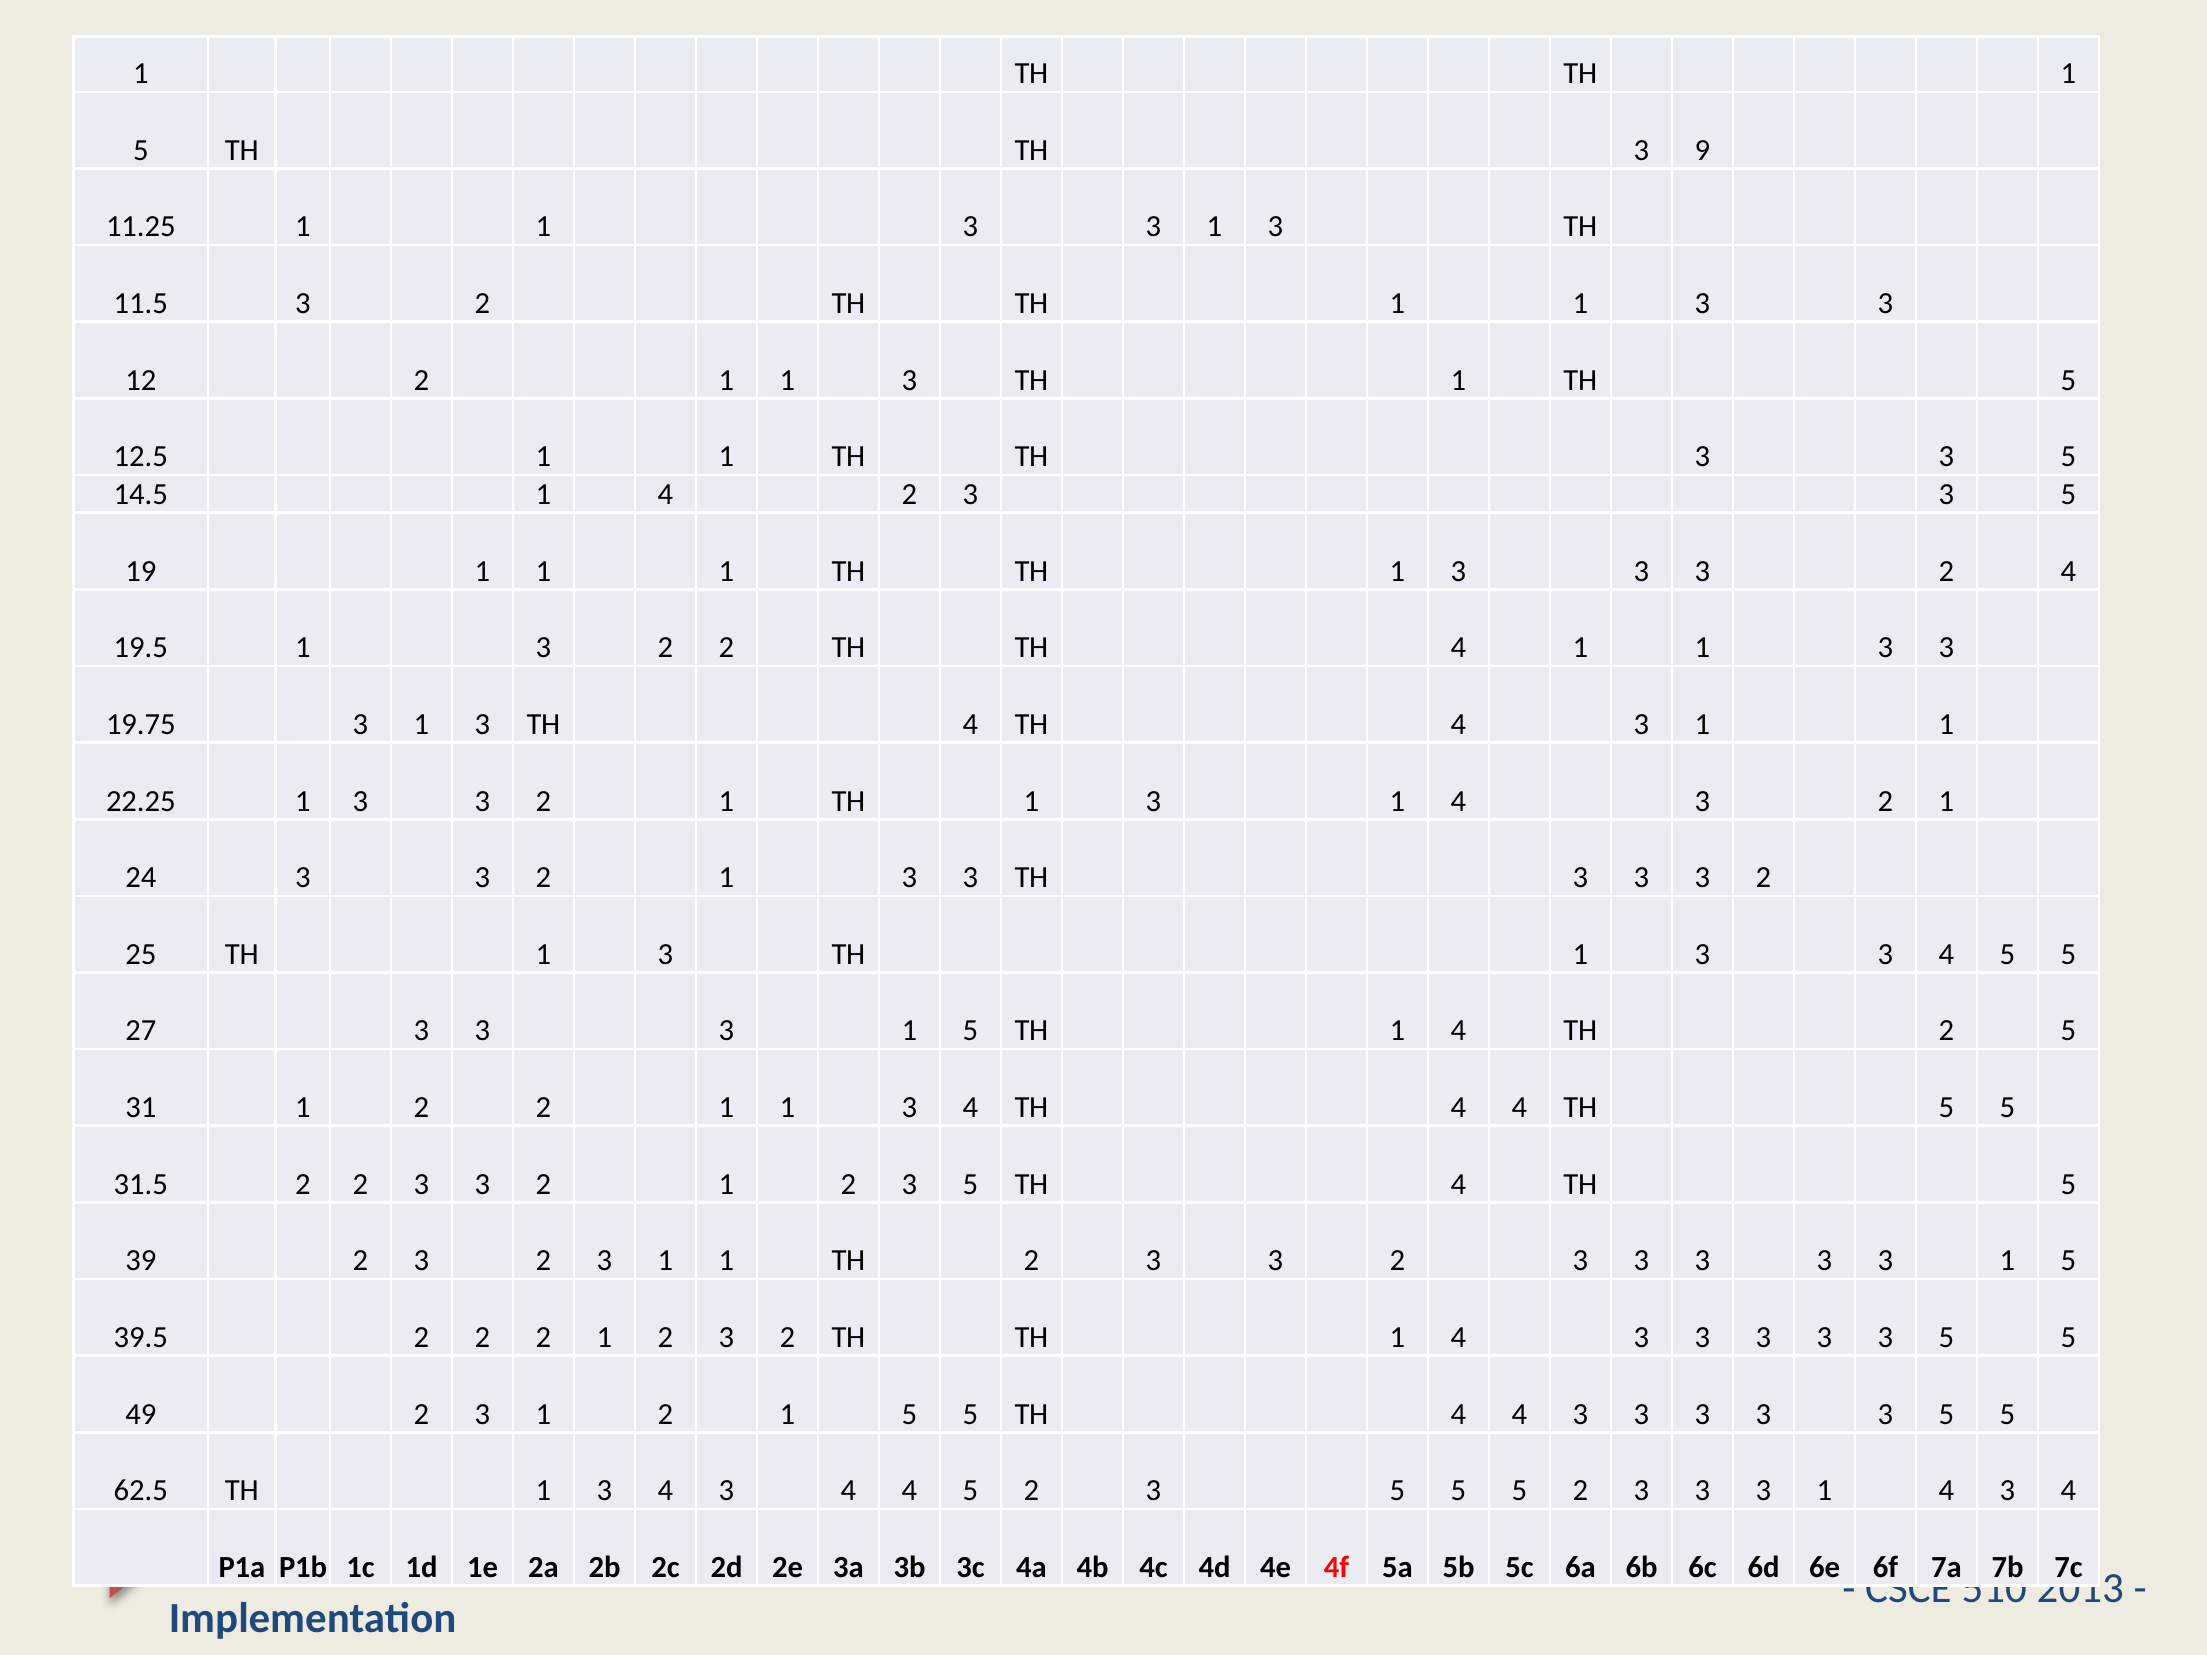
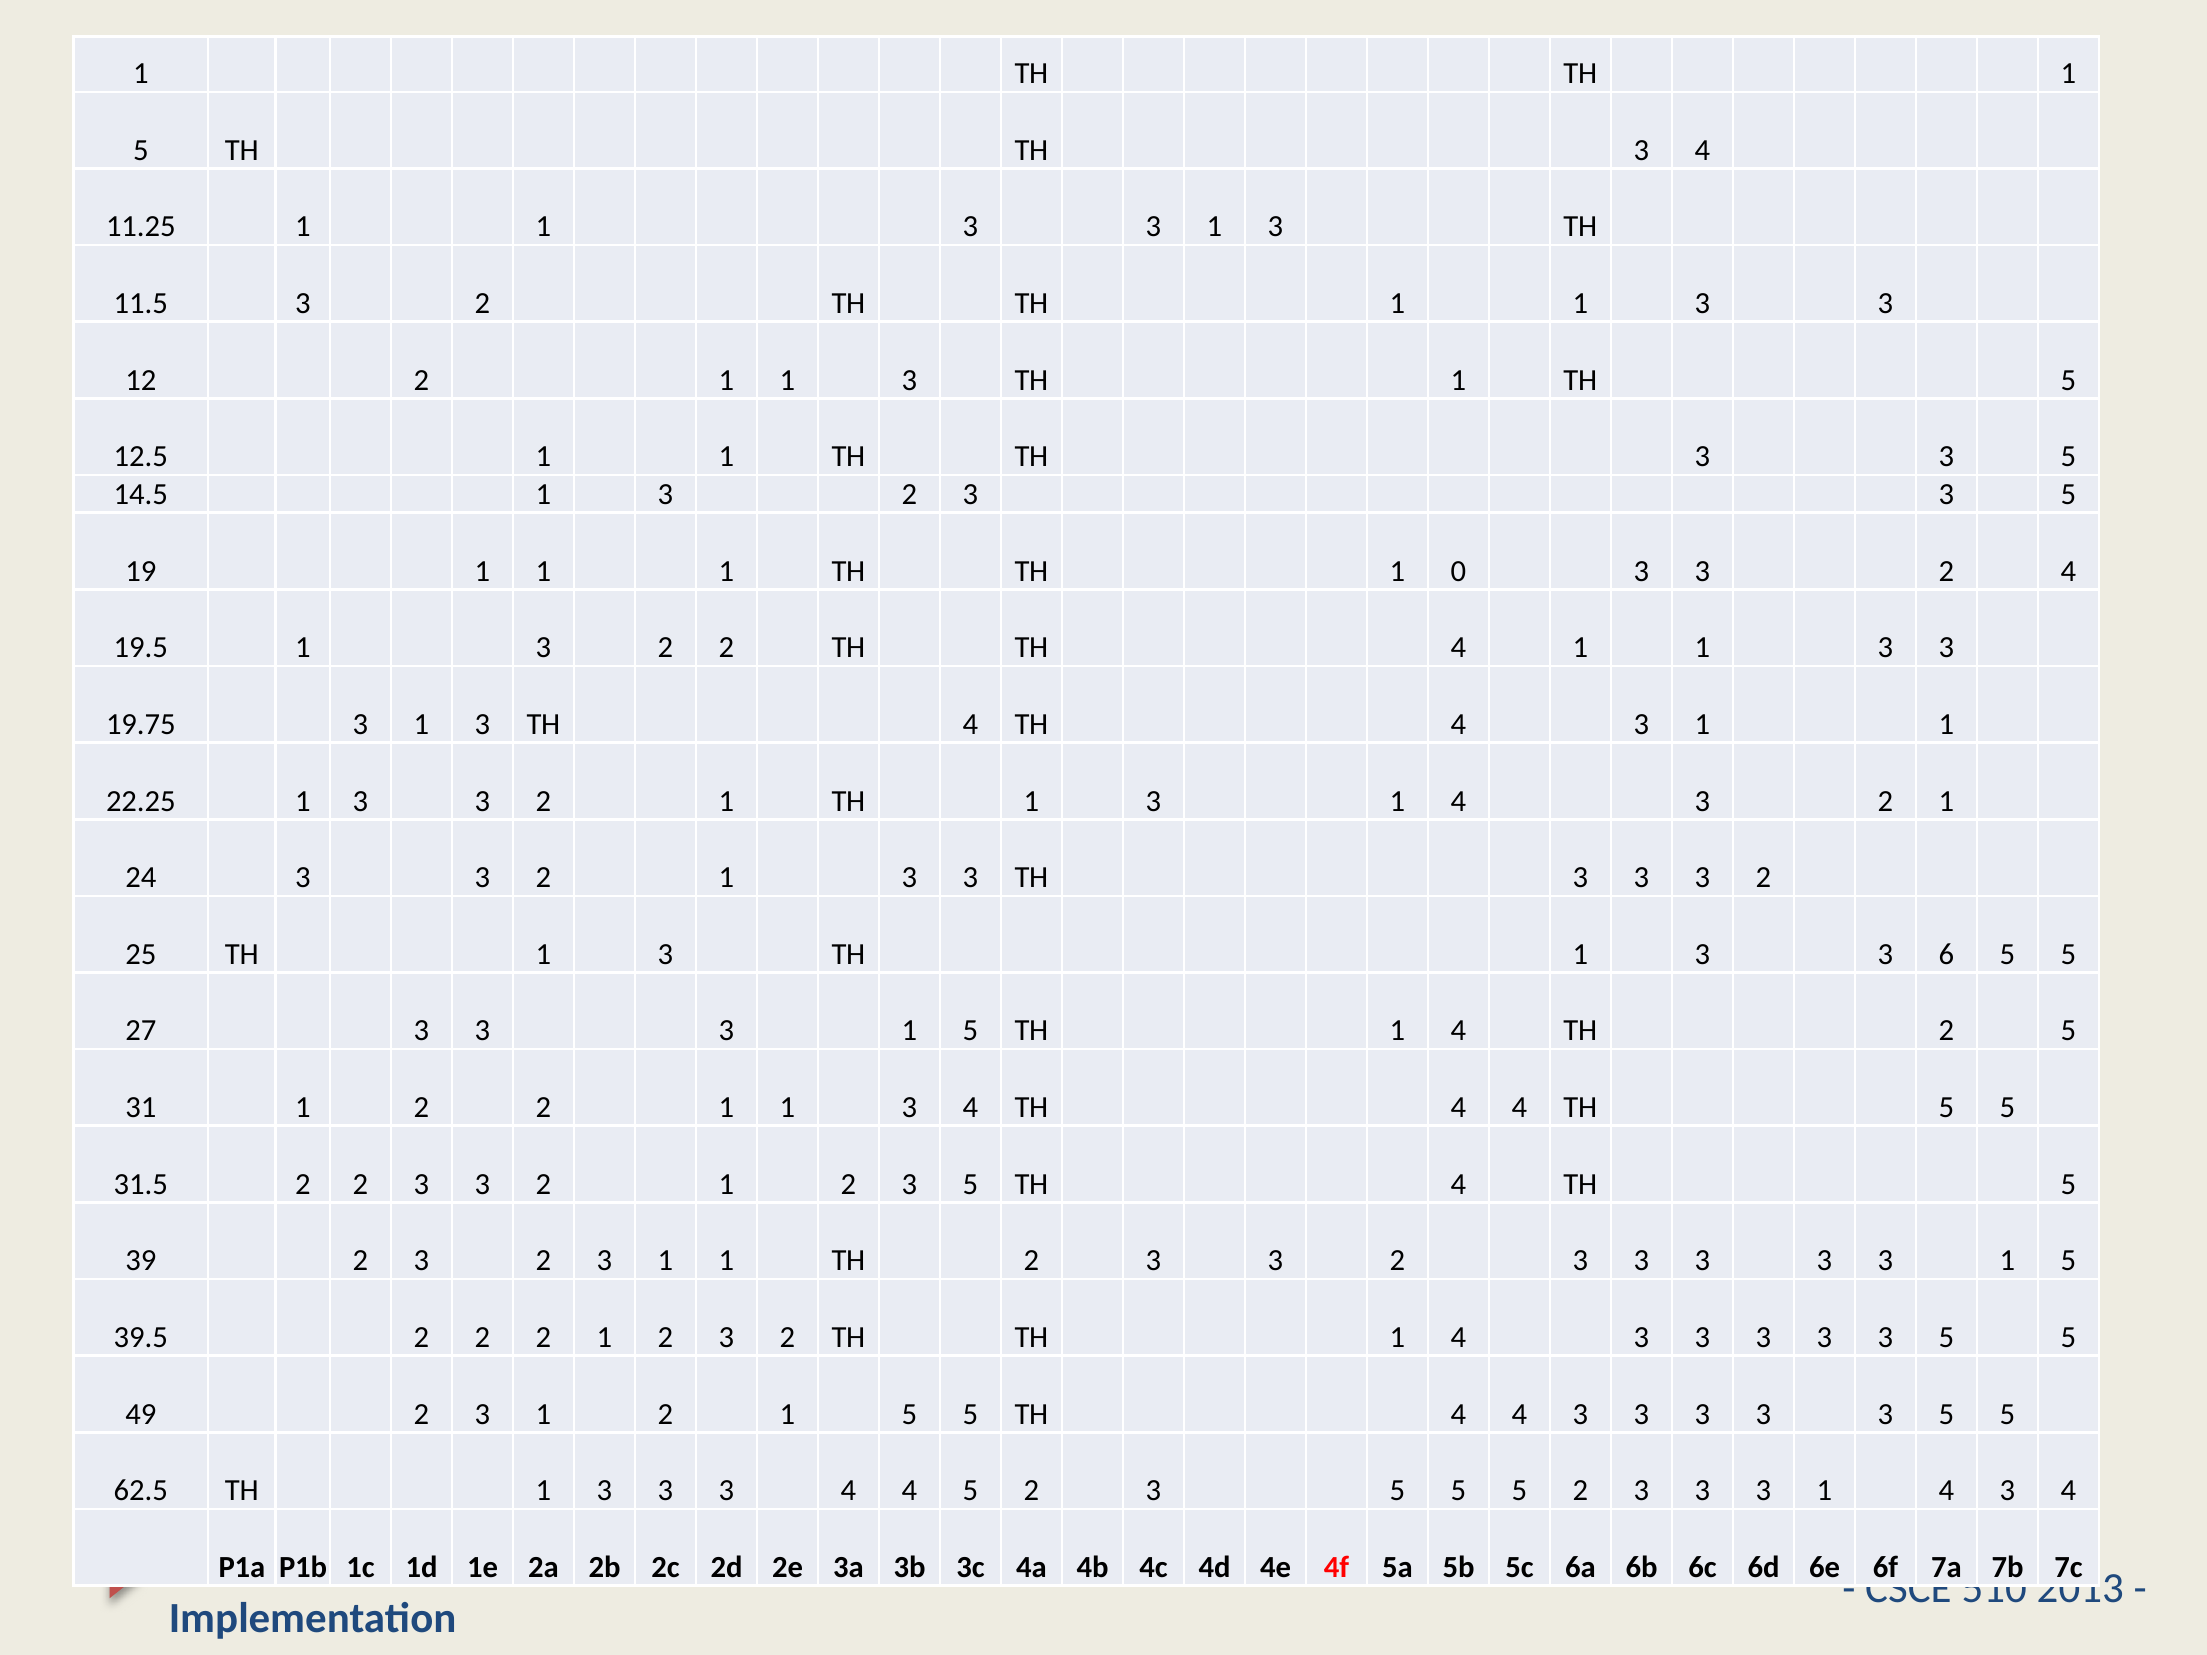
TH 3 9: 9 -> 4
14.5 1 4: 4 -> 3
TH TH 1 3: 3 -> 0
3 3 4: 4 -> 6
4 at (665, 1491): 4 -> 3
